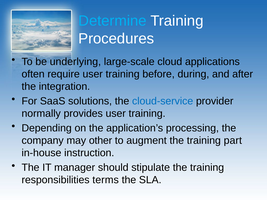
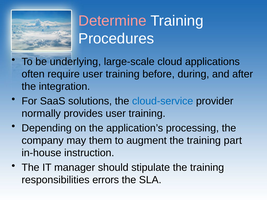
Determine colour: light blue -> pink
other: other -> them
terms: terms -> errors
